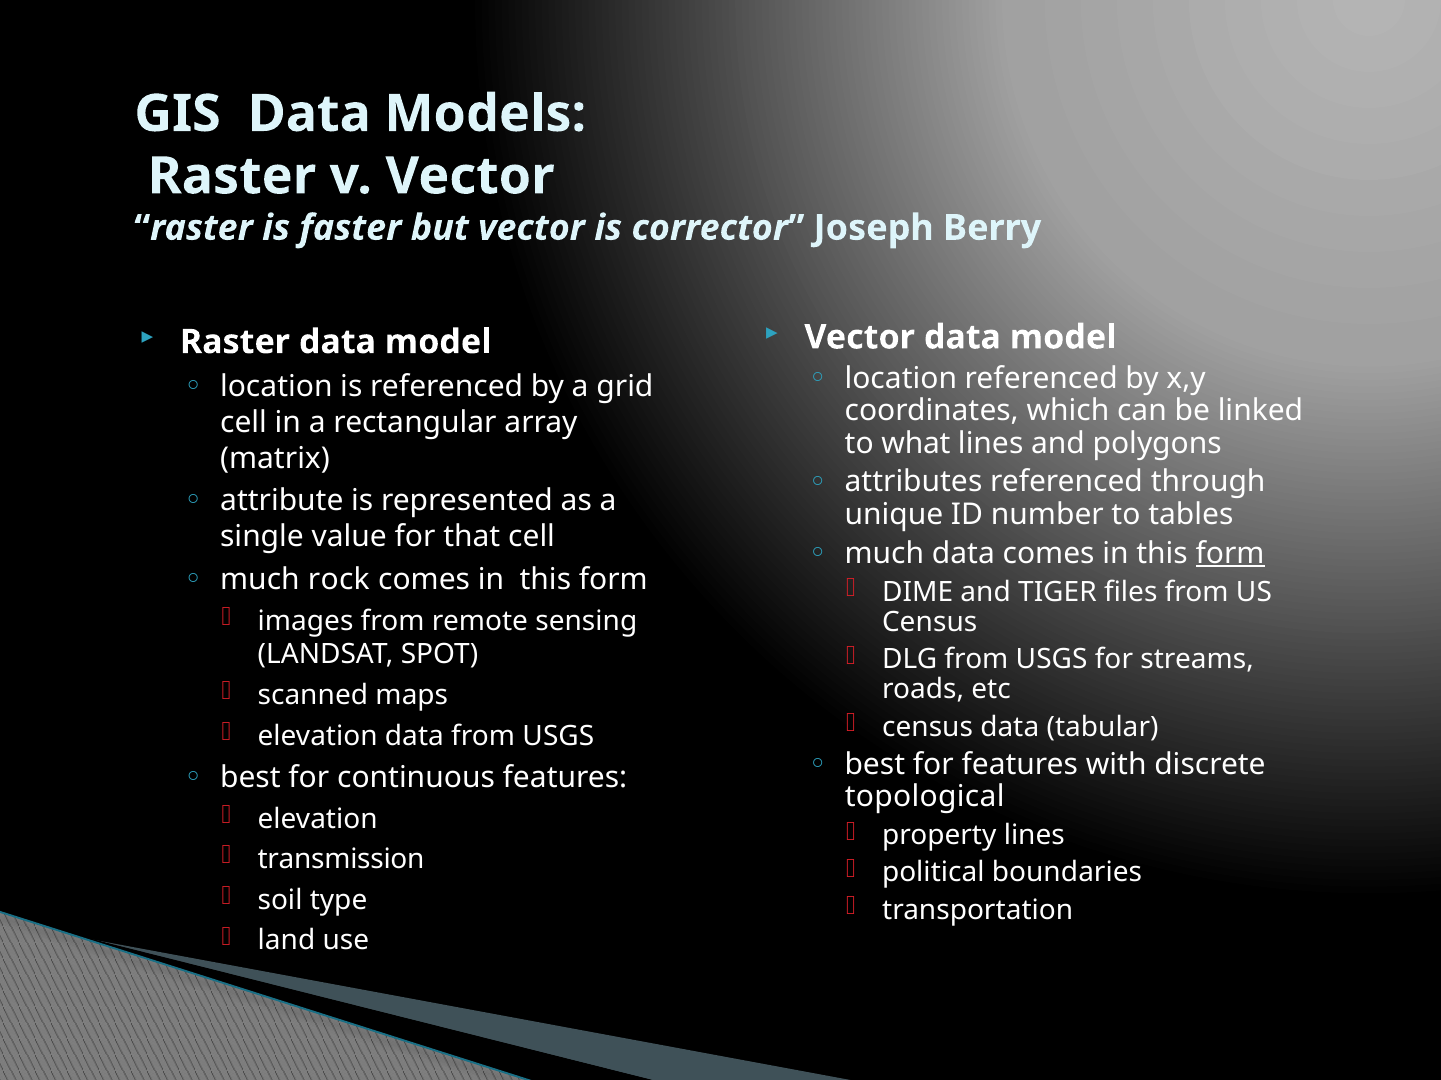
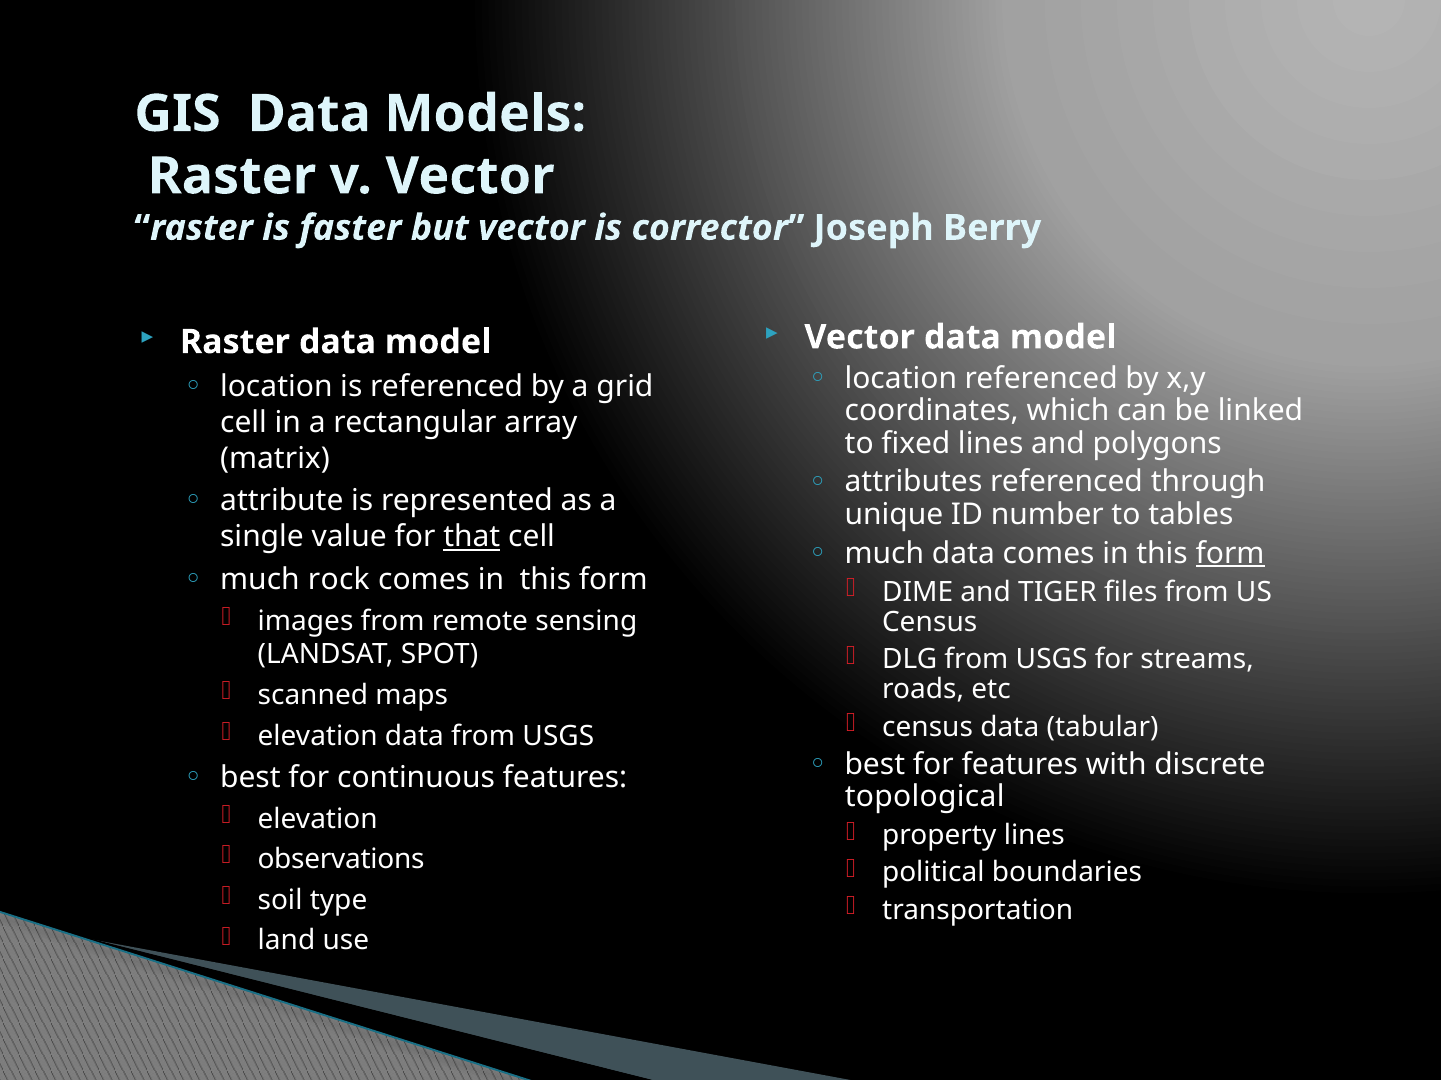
what: what -> fixed
that underline: none -> present
transmission: transmission -> observations
